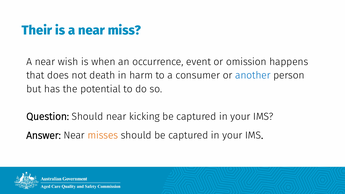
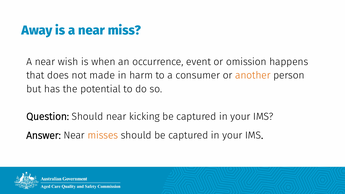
Their: Their -> Away
death: death -> made
another colour: blue -> orange
